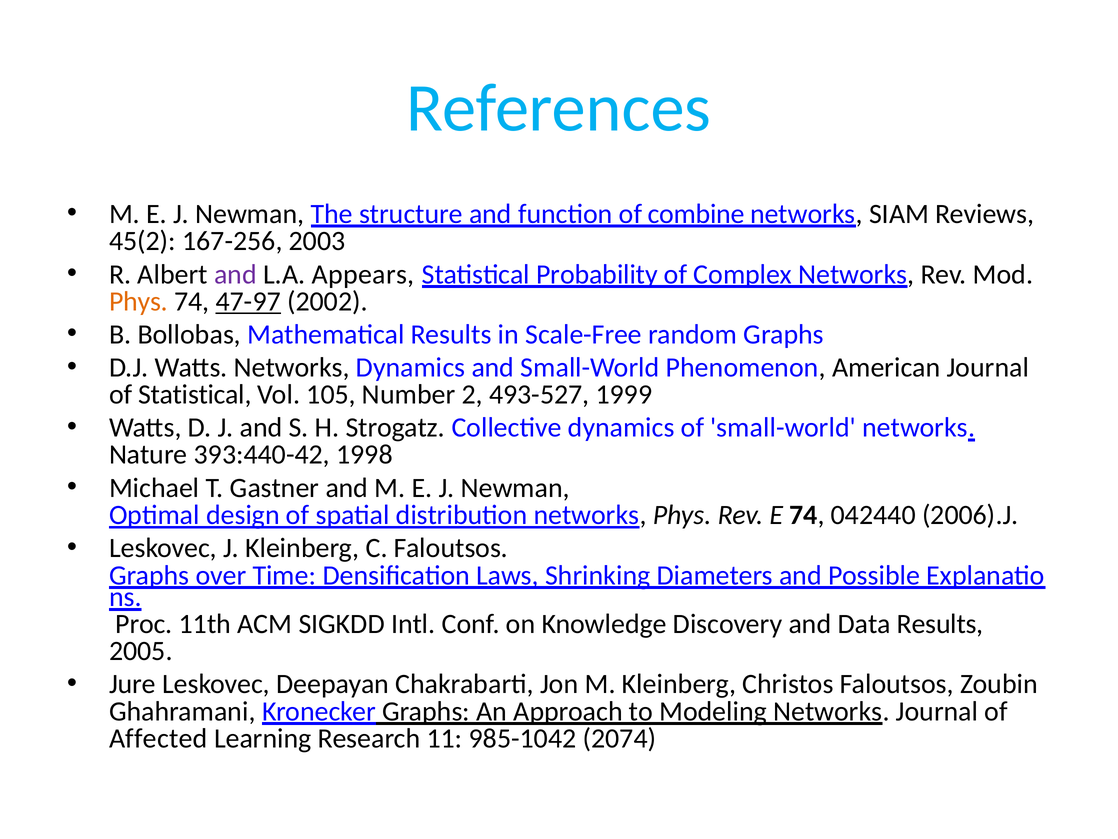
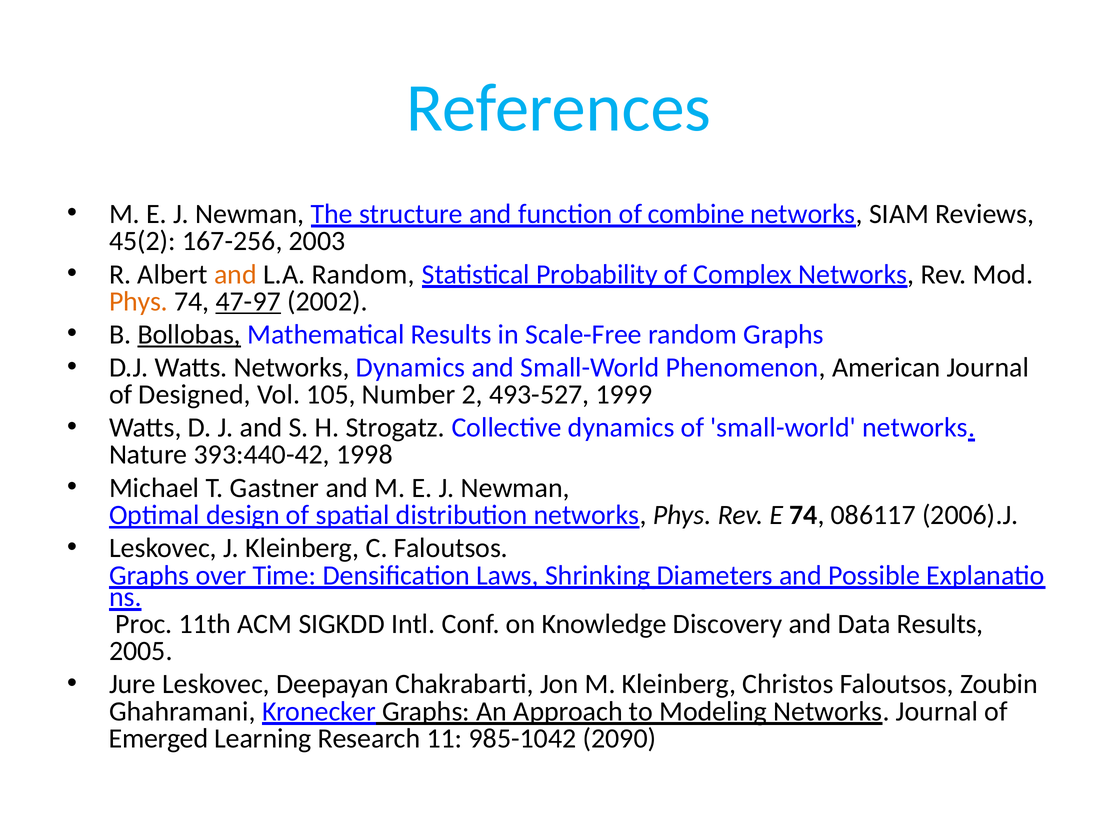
and at (235, 274) colour: purple -> orange
L.A Appears: Appears -> Random
Bollobas underline: none -> present
of Statistical: Statistical -> Designed
042440: 042440 -> 086117
Affected: Affected -> Emerged
2074: 2074 -> 2090
